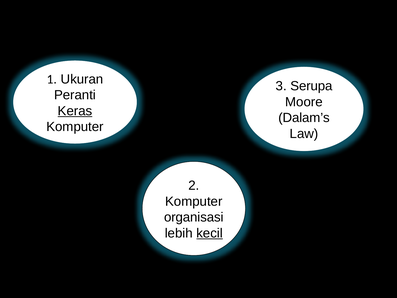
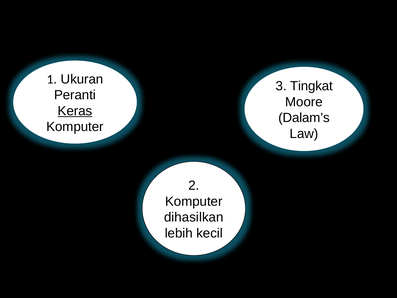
Serupa: Serupa -> Tingkat
organisasi: organisasi -> dihasilkan
kecil underline: present -> none
